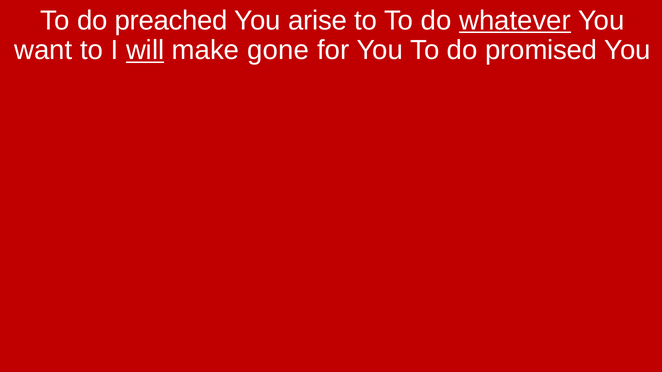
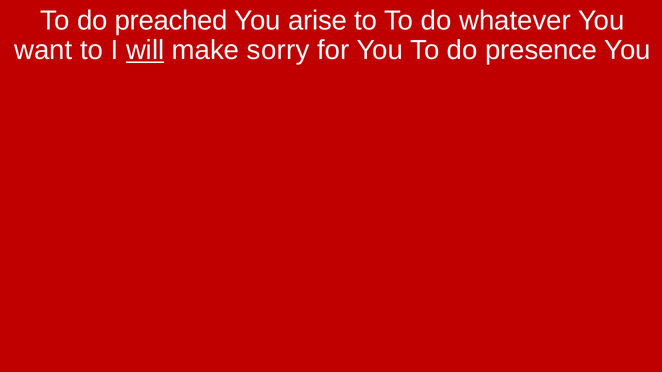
whatever underline: present -> none
gone: gone -> sorry
promised: promised -> presence
